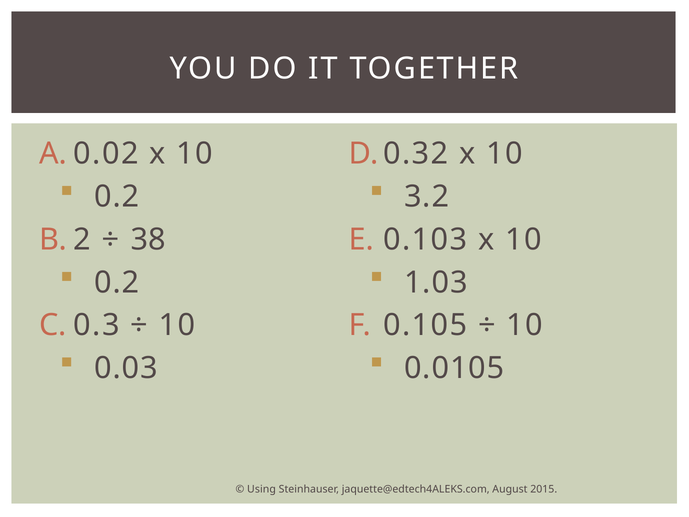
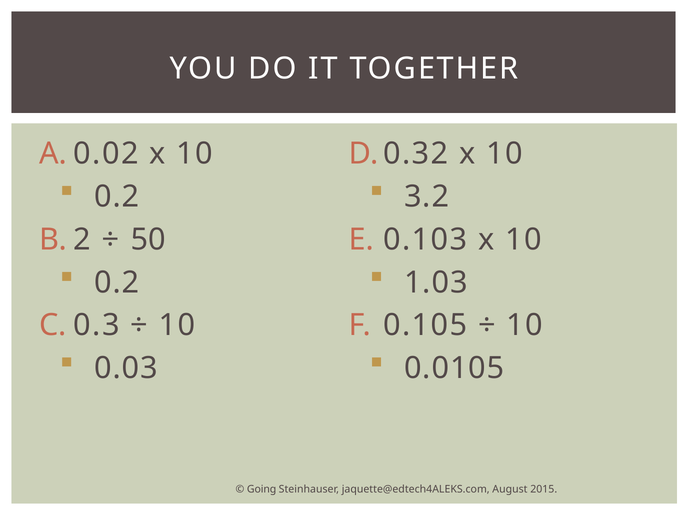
38: 38 -> 50
Using: Using -> Going
